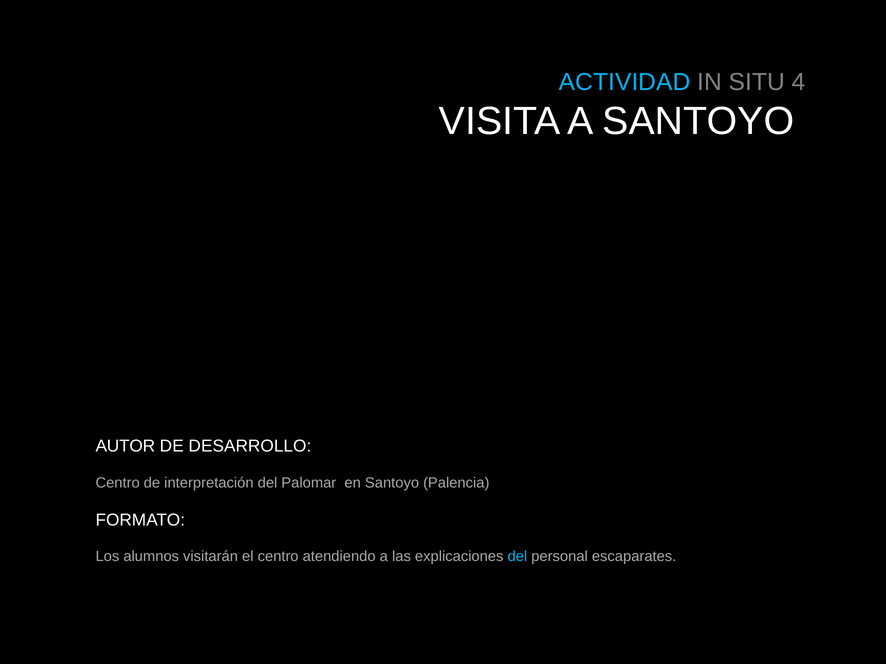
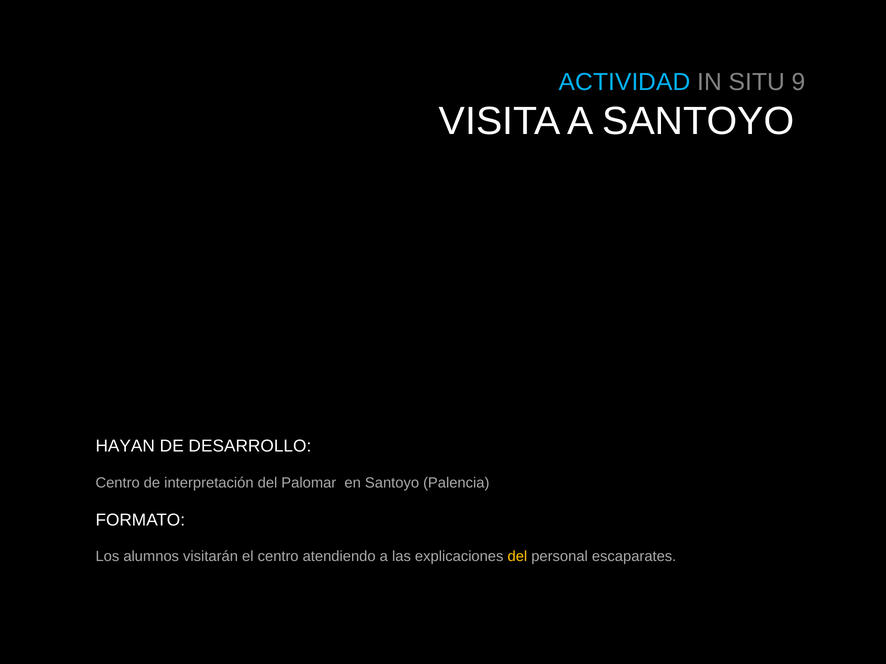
4: 4 -> 9
AUTOR: AUTOR -> HAYAN
del at (517, 557) colour: light blue -> yellow
